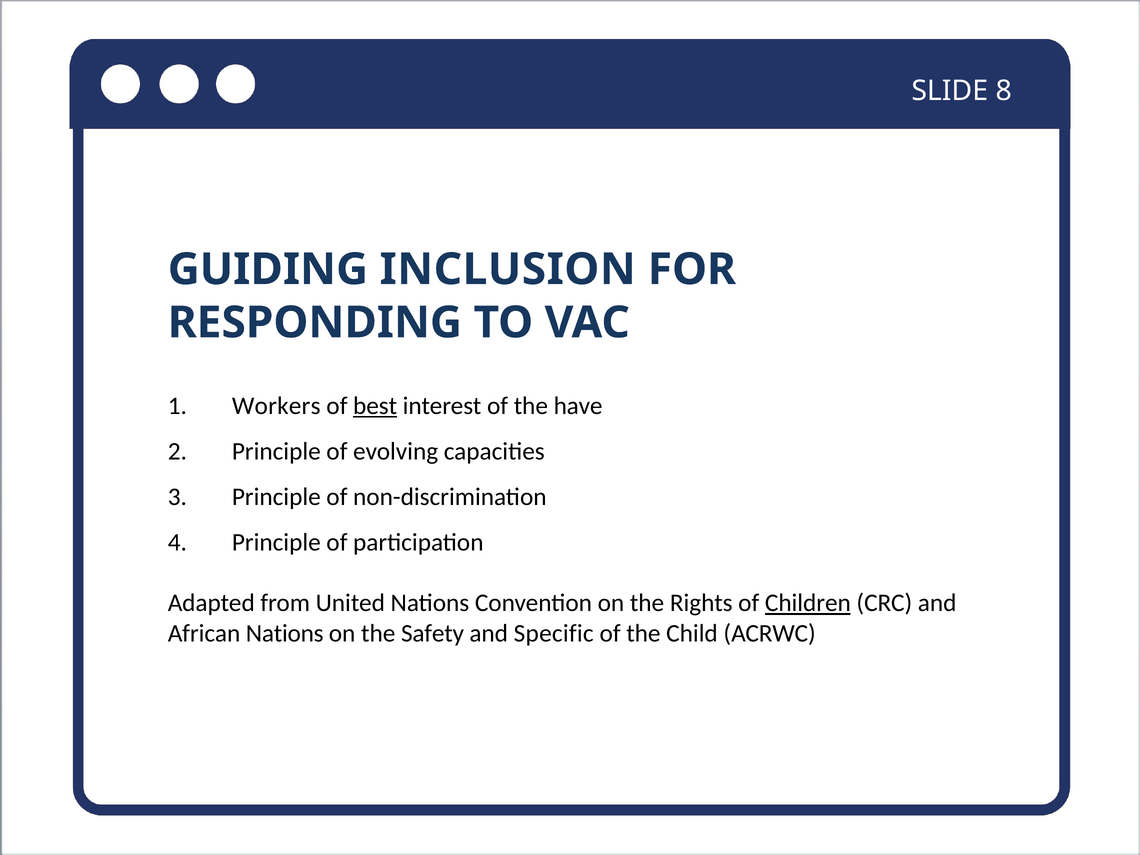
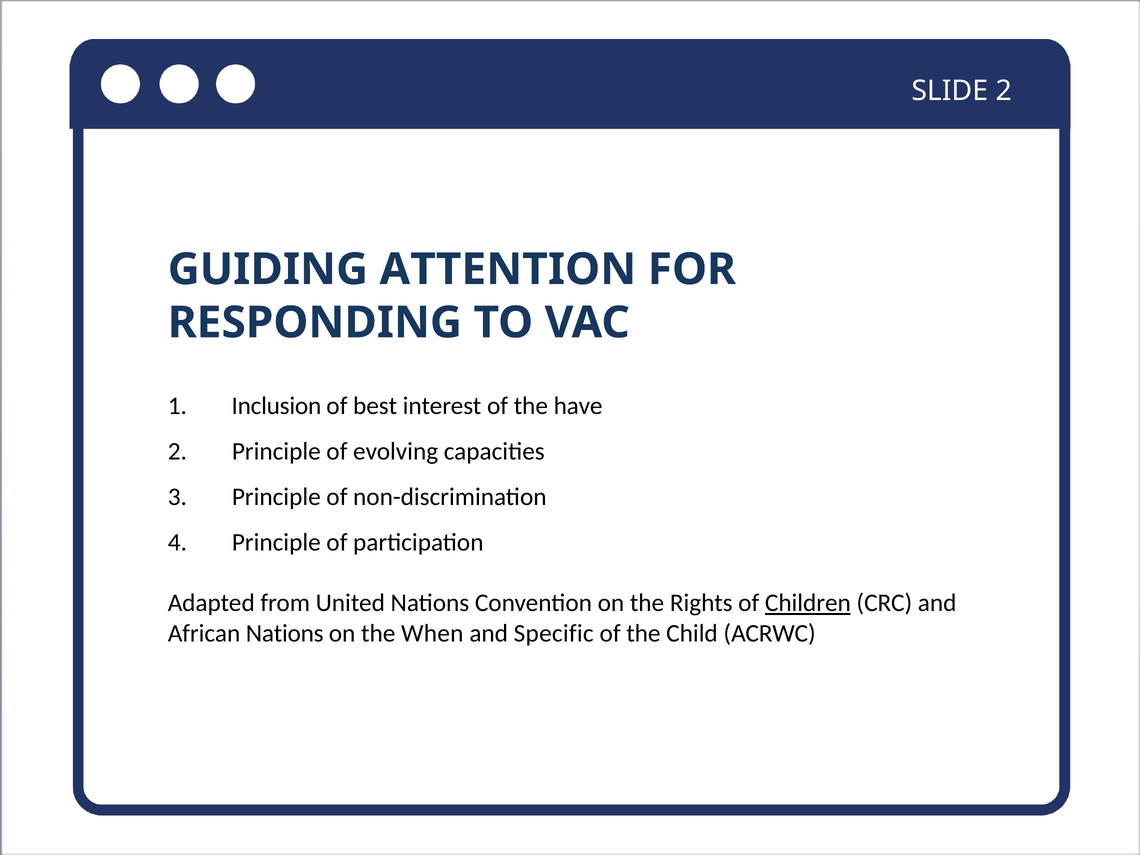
SLIDE 8: 8 -> 2
INCLUSION: INCLUSION -> ATTENTION
Workers: Workers -> Inclusion
best underline: present -> none
Safety: Safety -> When
